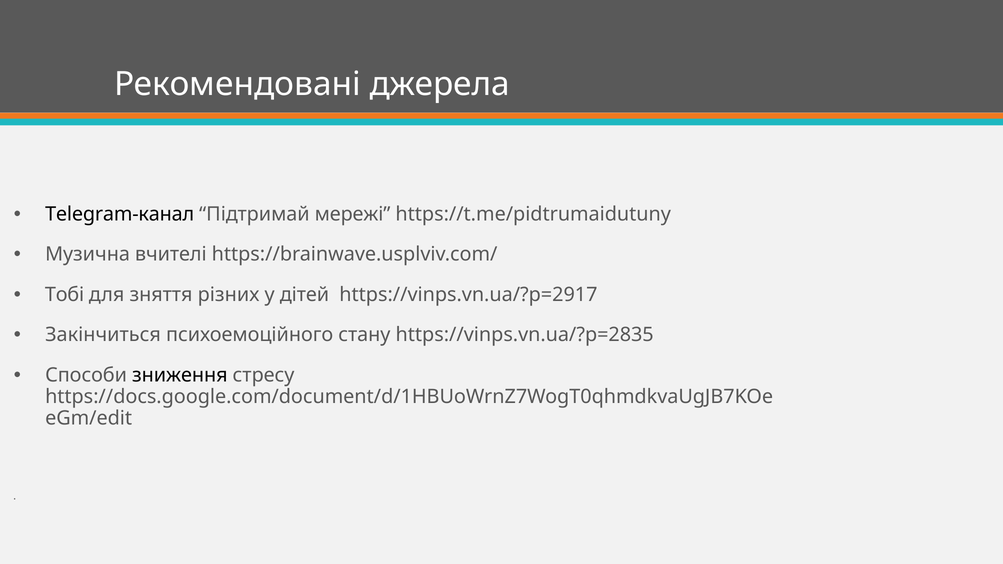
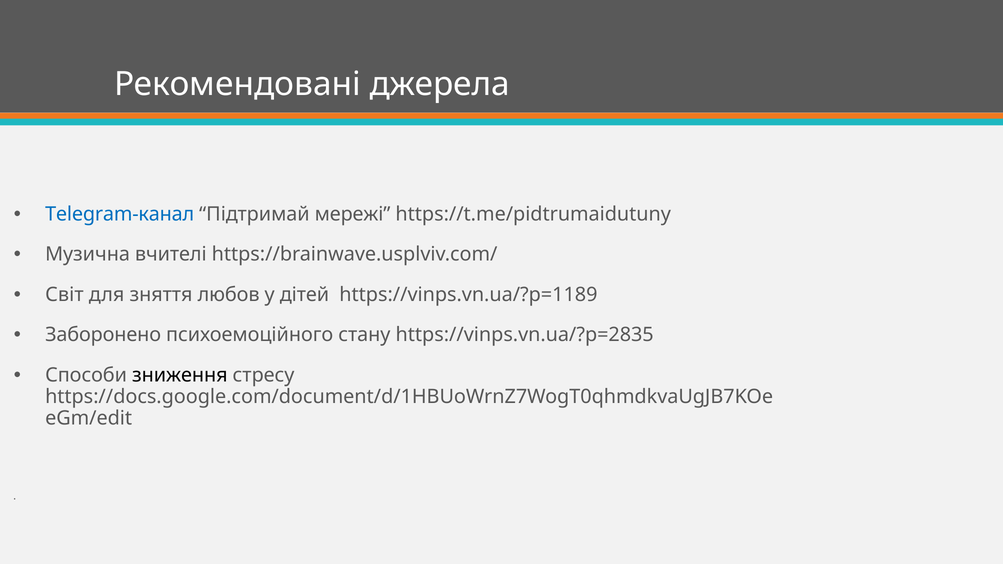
Telegram-канал colour: black -> blue
Тобі: Тобі -> Світ
різних: різних -> любов
https://vinps.vn.ua/?p=2917: https://vinps.vn.ua/?p=2917 -> https://vinps.vn.ua/?p=1189
Закінчиться: Закінчиться -> Заборонено
